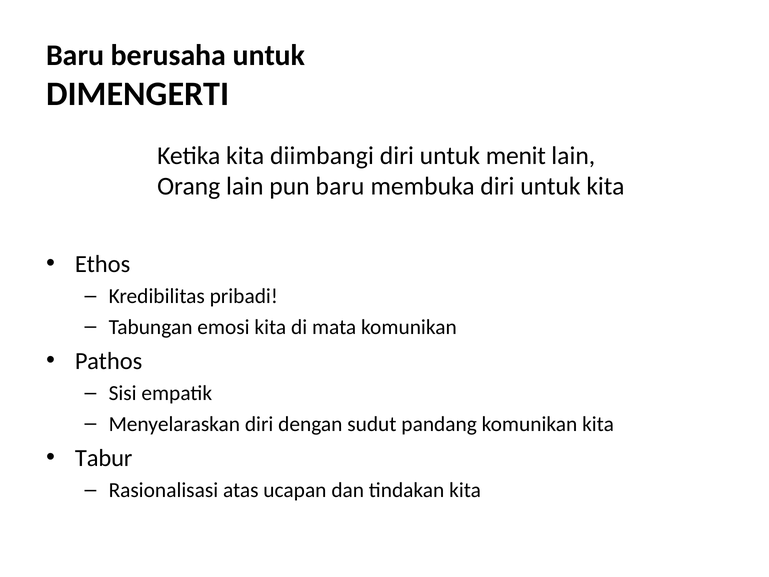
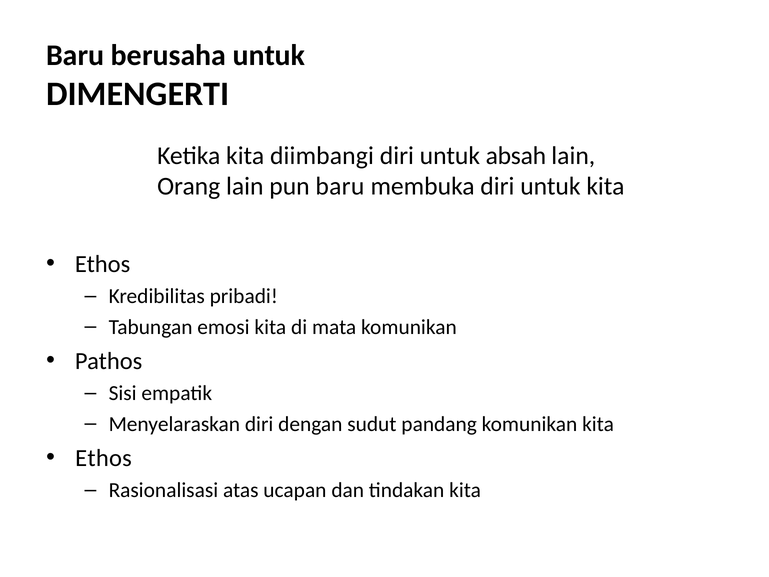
menit: menit -> absah
Tabur at (104, 458): Tabur -> Ethos
